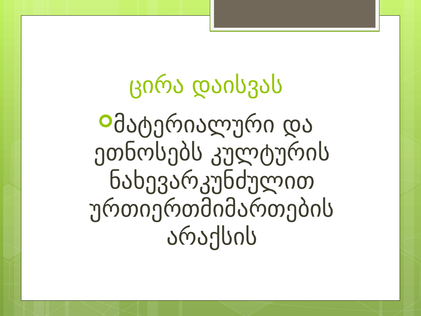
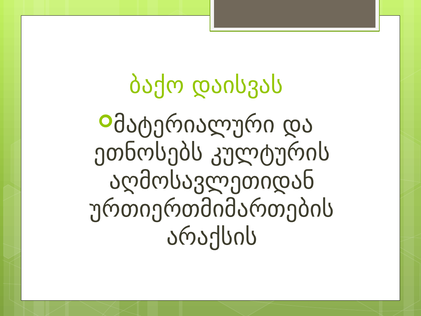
ცირა: ცირა -> ბაქო
ნახევარკუნძულით: ნახევარკუნძულით -> აღმოსავლეთიდან
